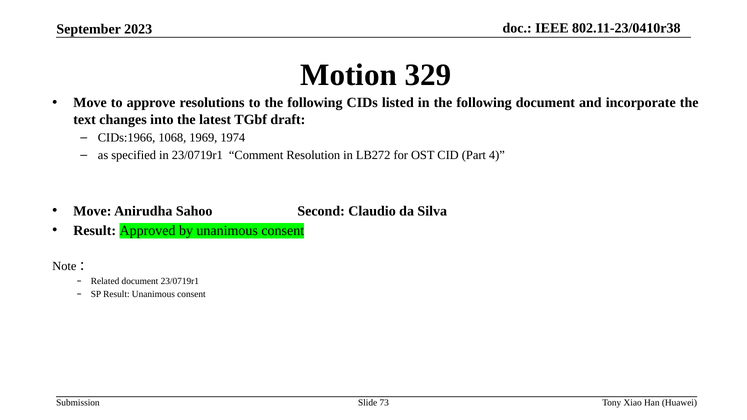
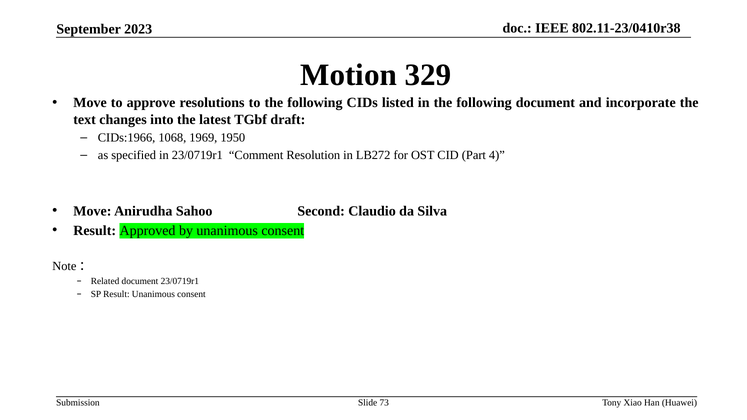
1974: 1974 -> 1950
